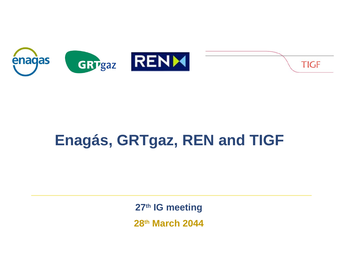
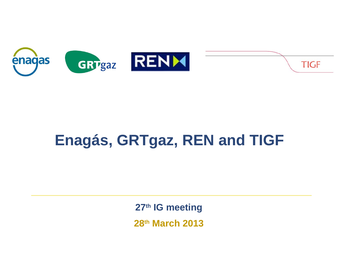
2044: 2044 -> 2013
